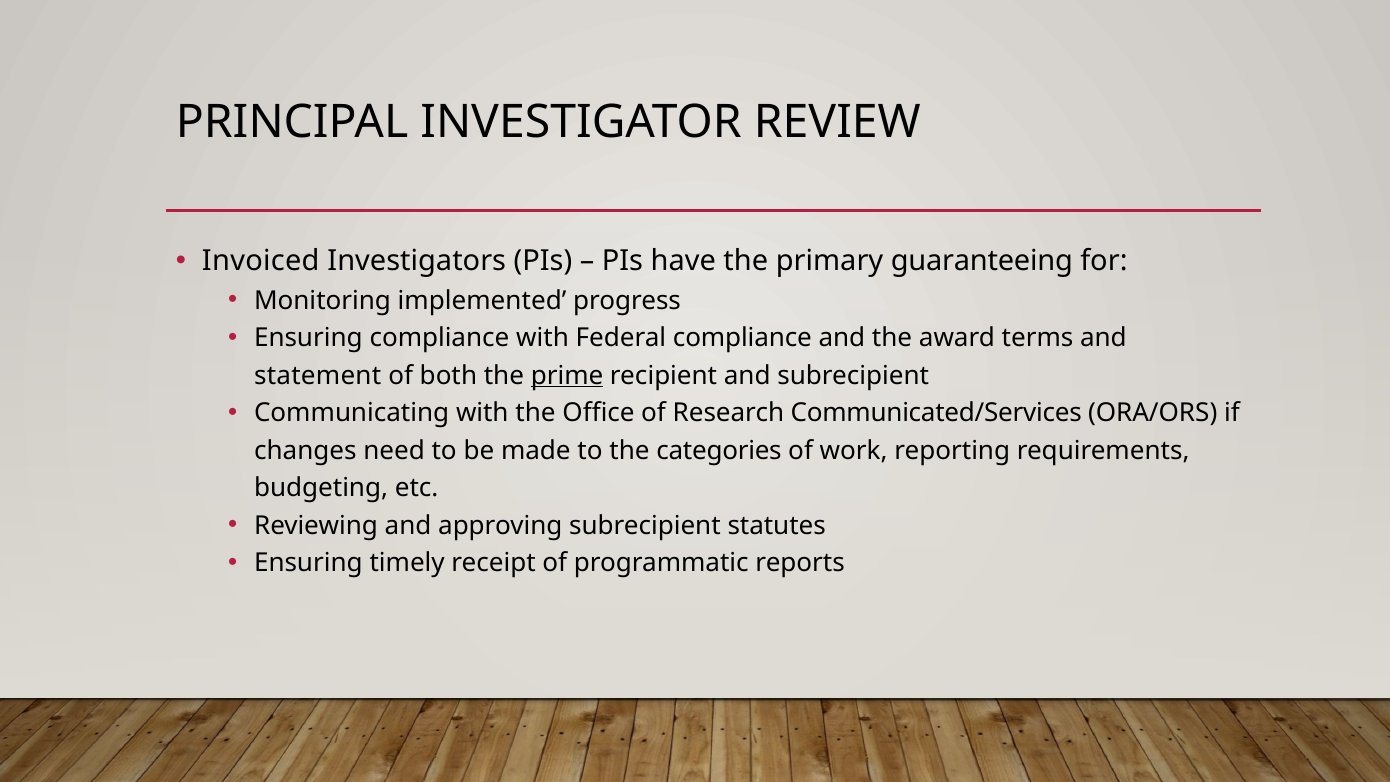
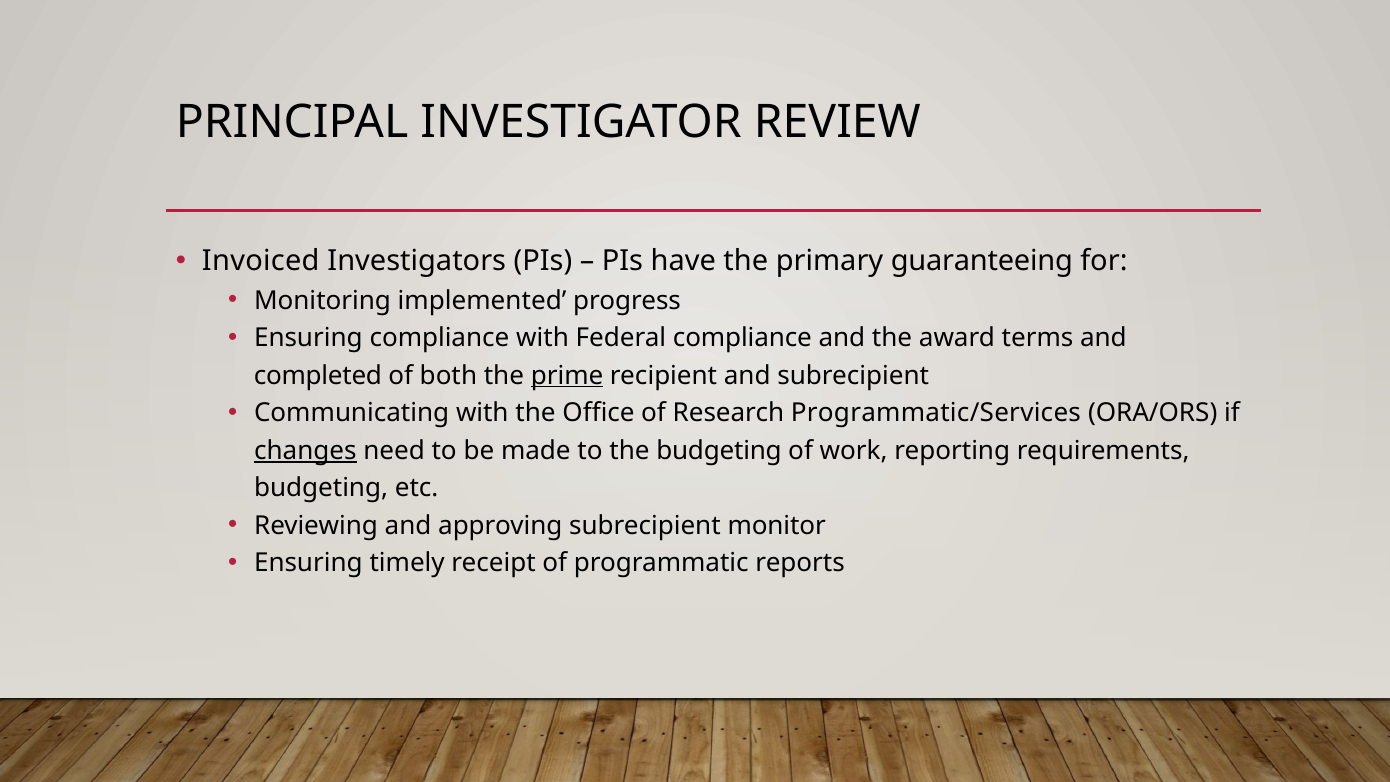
statement: statement -> completed
Communicated/Services: Communicated/Services -> Programmatic/Services
changes underline: none -> present
the categories: categories -> budgeting
statutes: statutes -> monitor
